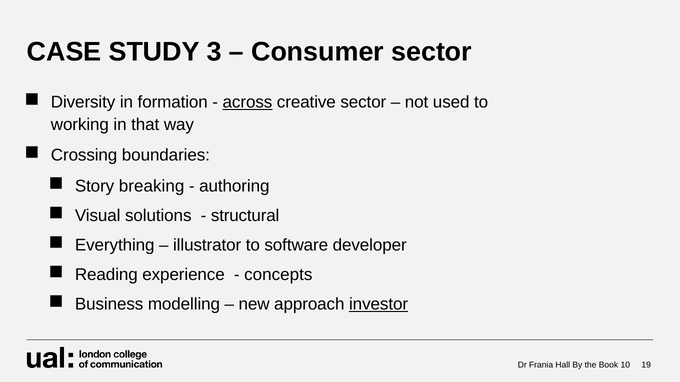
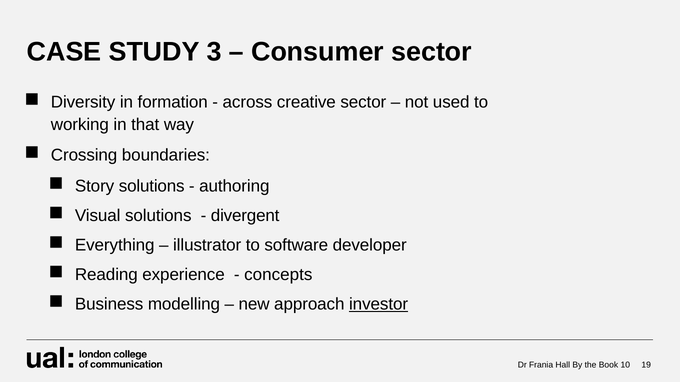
across underline: present -> none
Story breaking: breaking -> solutions
structural: structural -> divergent
